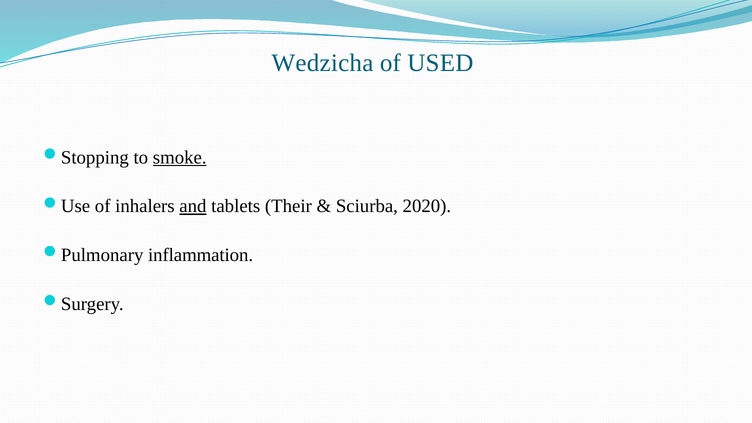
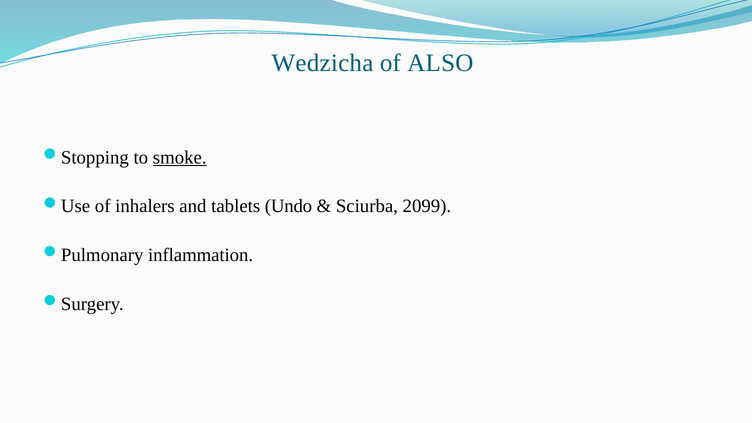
USED: USED -> ALSO
and underline: present -> none
Their: Their -> Undo
2020: 2020 -> 2099
